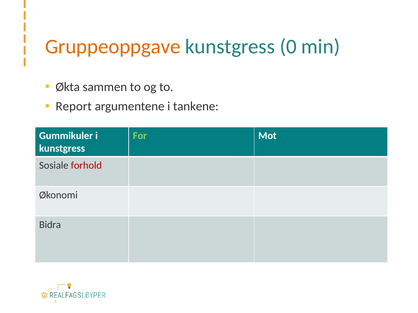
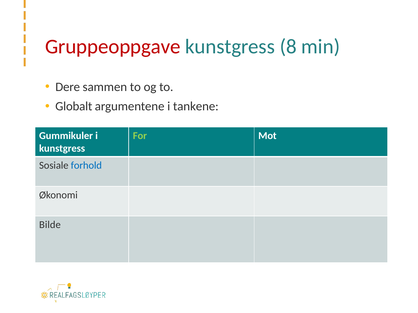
Gruppeoppgave colour: orange -> red
0: 0 -> 8
Økta: Økta -> Dere
Report: Report -> Globalt
forhold colour: red -> blue
Bidra: Bidra -> Bilde
